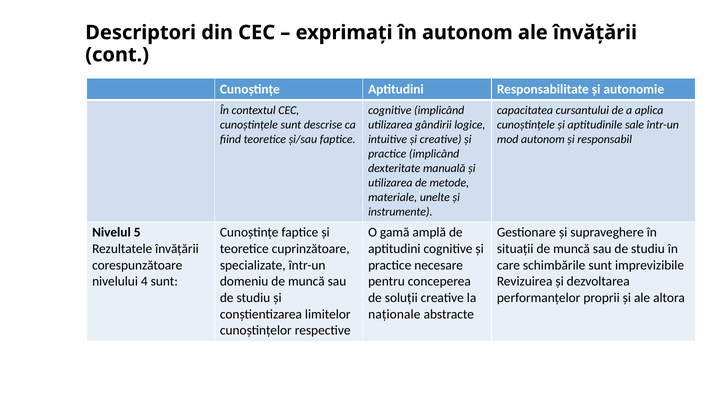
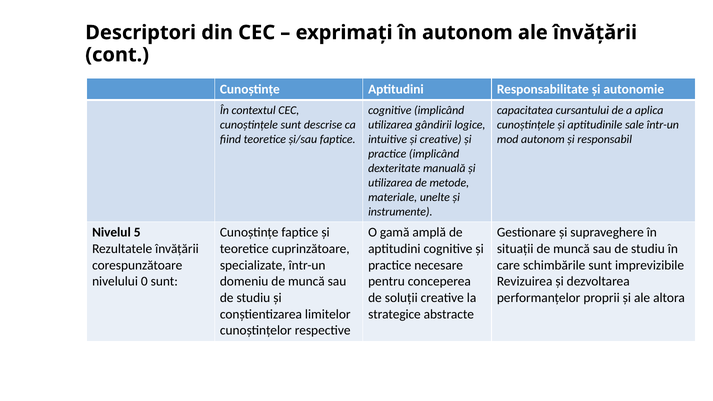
4: 4 -> 0
naționale: naționale -> strategice
